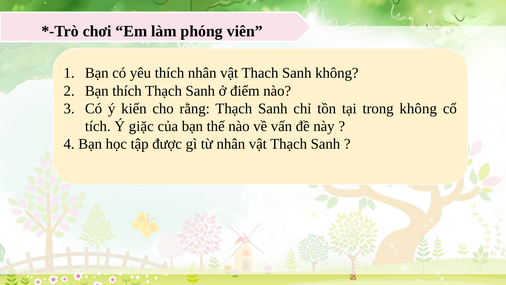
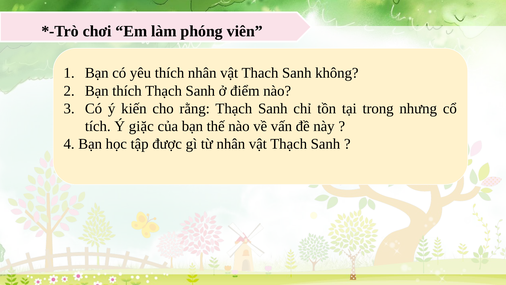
trong không: không -> nhưng
